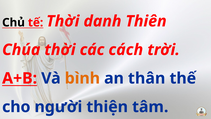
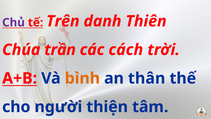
Chủ colour: black -> purple
tế Thời: Thời -> Trên
Chúa thời: thời -> trần
